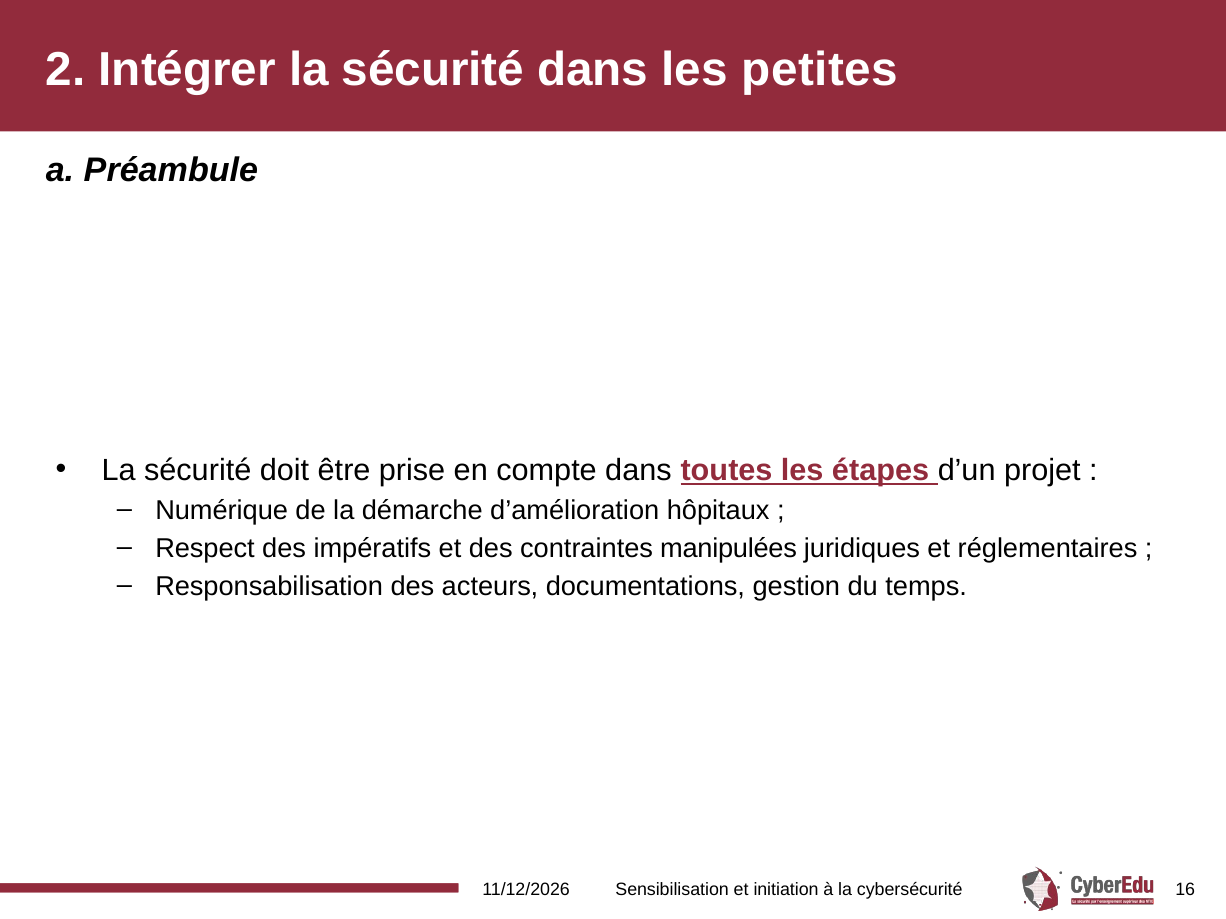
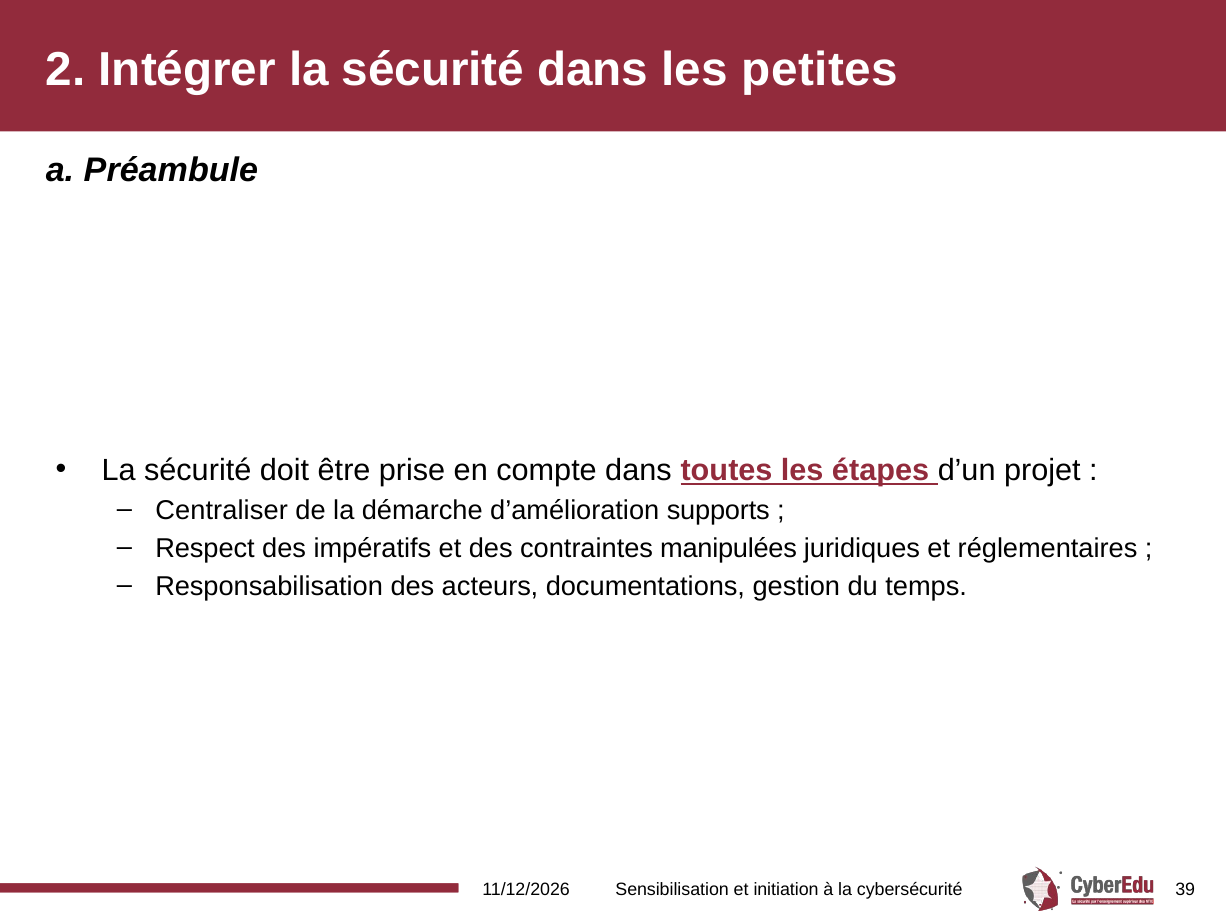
Numérique: Numérique -> Centraliser
hôpitaux: hôpitaux -> supports
16: 16 -> 39
